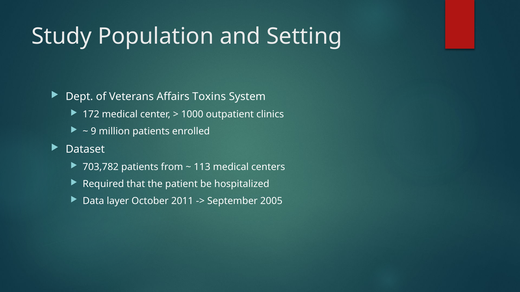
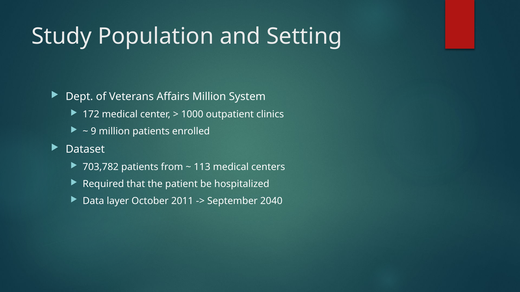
Affairs Toxins: Toxins -> Million
2005: 2005 -> 2040
